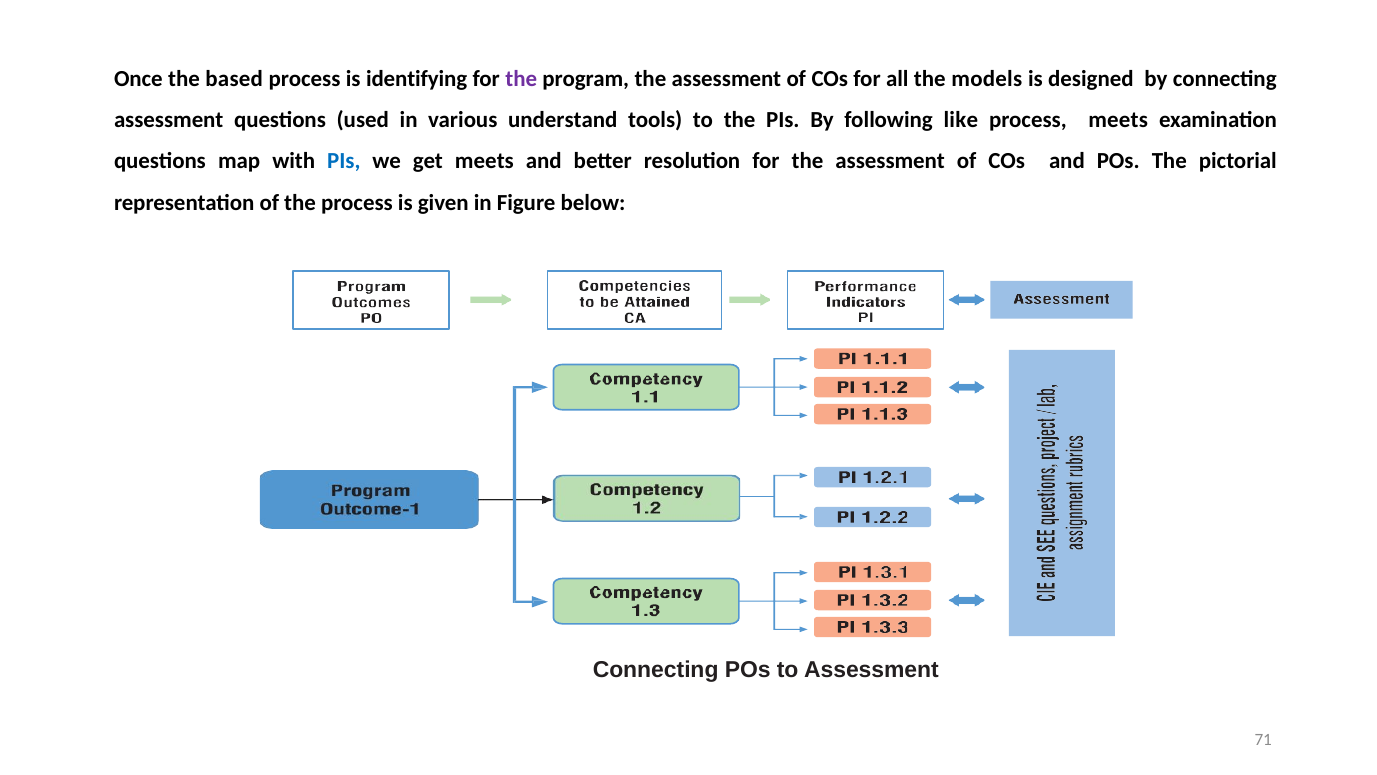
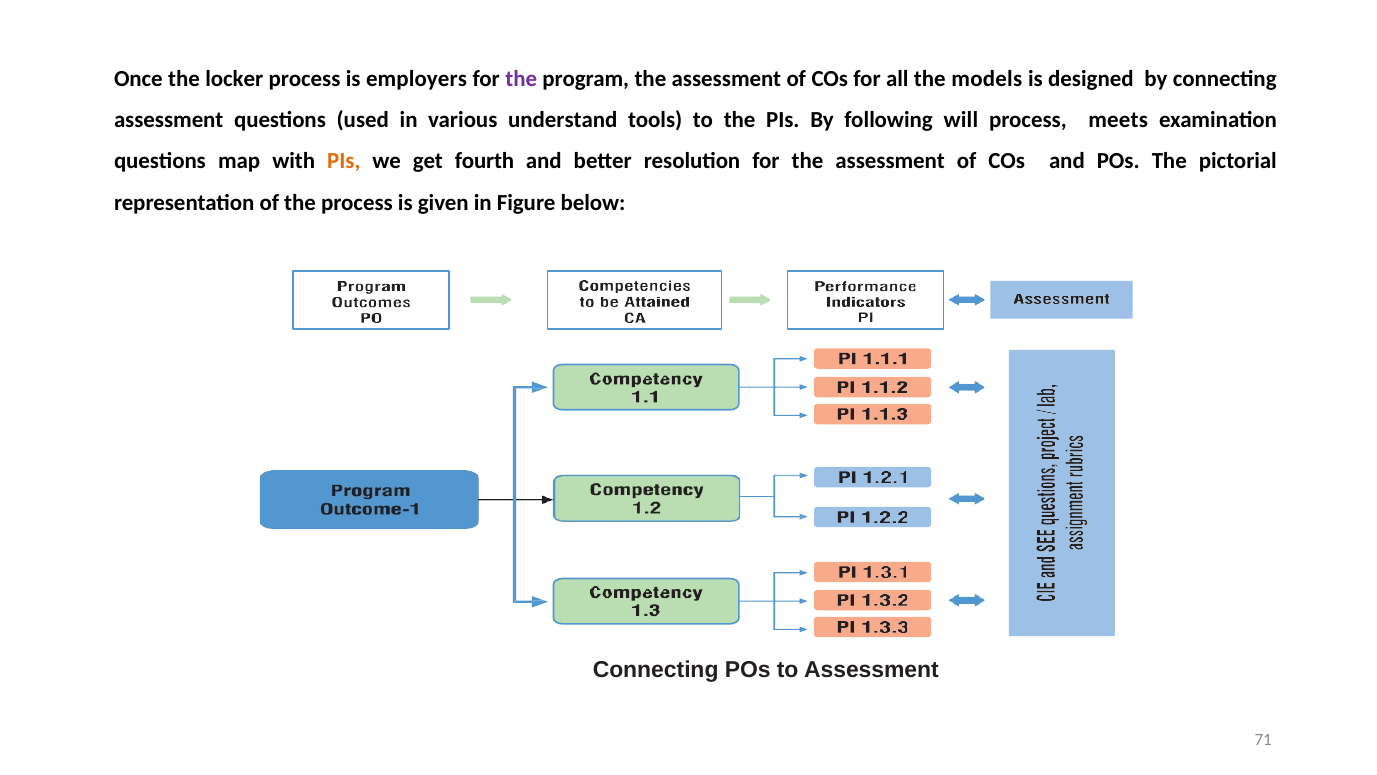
based: based -> locker
identifying: identifying -> employers
like: like -> will
PIs at (344, 161) colour: blue -> orange
get meets: meets -> fourth
